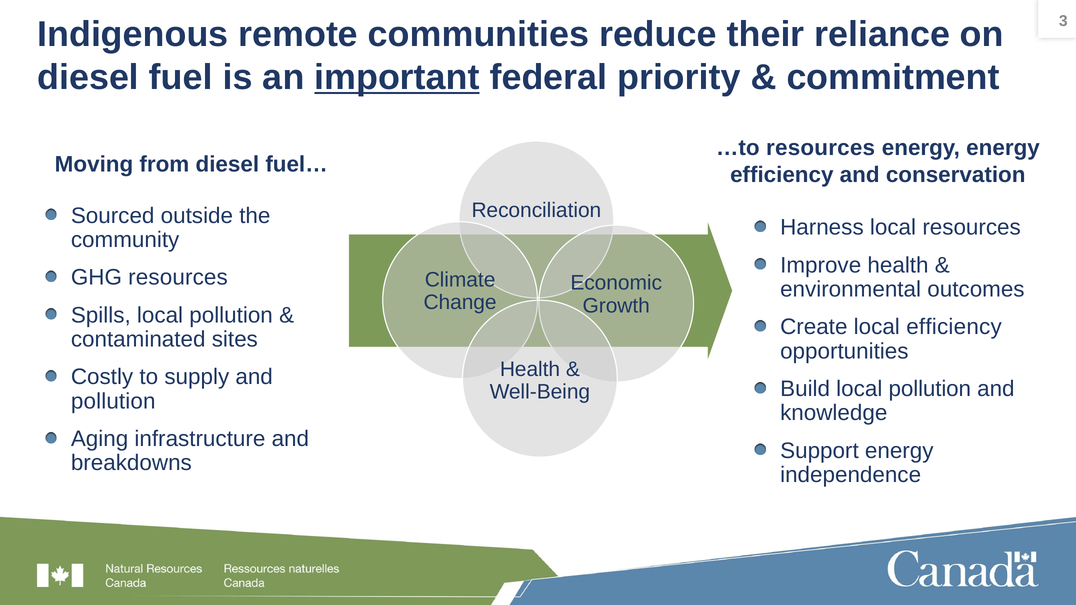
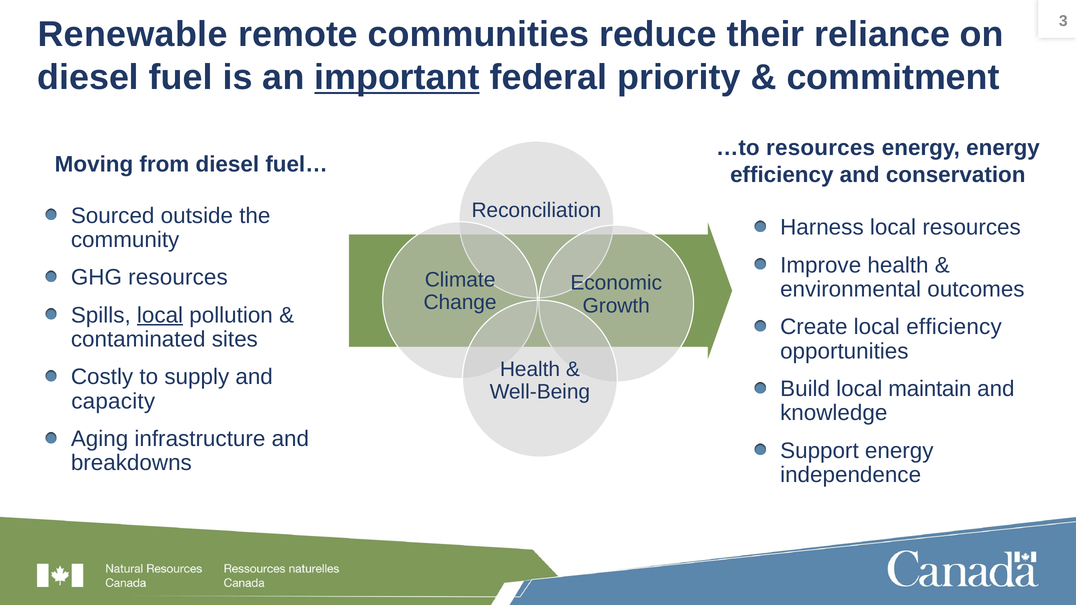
Indigenous: Indigenous -> Renewable
local at (160, 315) underline: none -> present
Build local pollution: pollution -> maintain
pollution at (113, 401): pollution -> capacity
